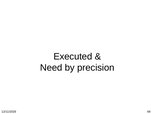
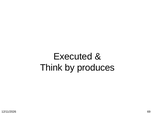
Need: Need -> Think
precision: precision -> produces
